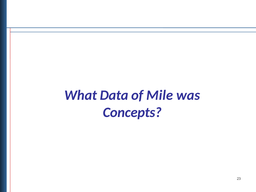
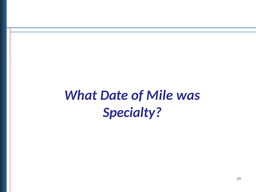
Data: Data -> Date
Concepts: Concepts -> Specialty
